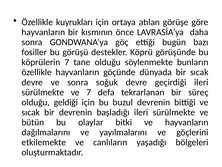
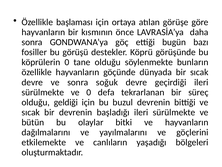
kuyrukları: kuyrukları -> başlaması
köprülerin 7: 7 -> 0
ve 7: 7 -> 0
